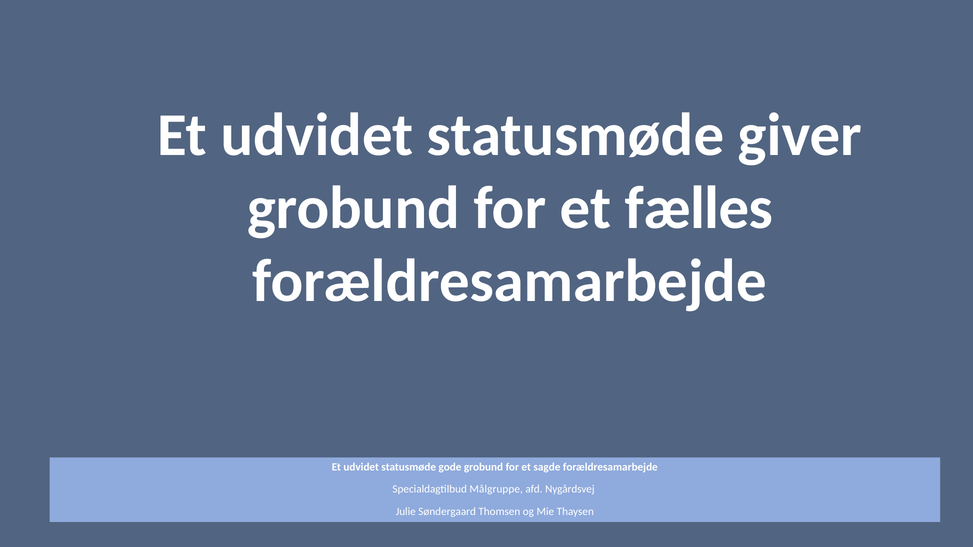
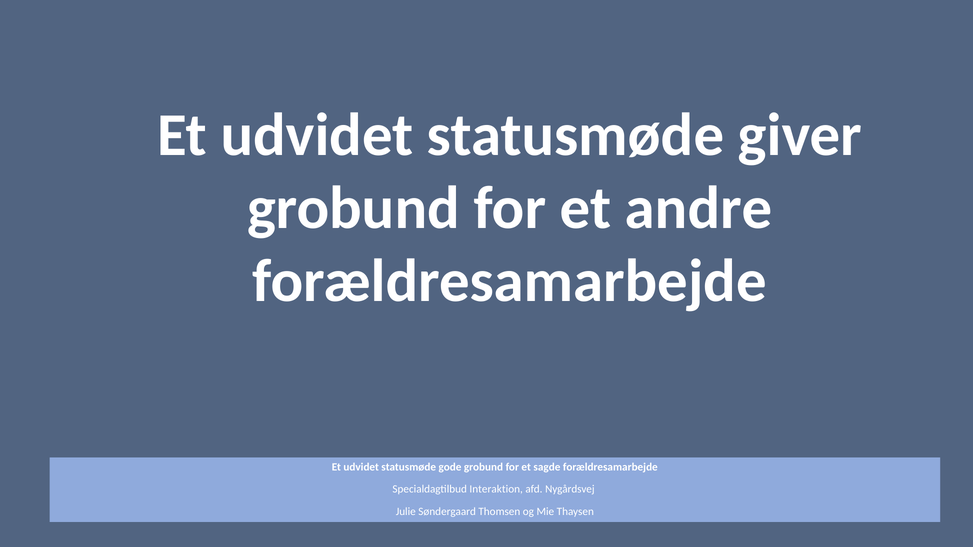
fælles: fælles -> andre
Målgruppe: Målgruppe -> Interaktion
